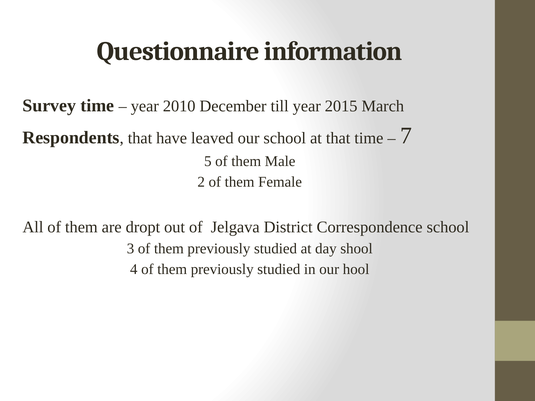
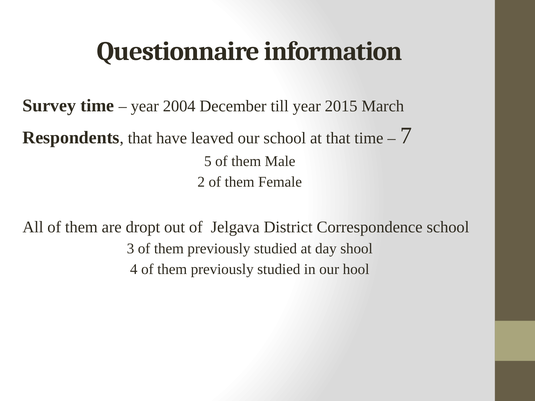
2010: 2010 -> 2004
